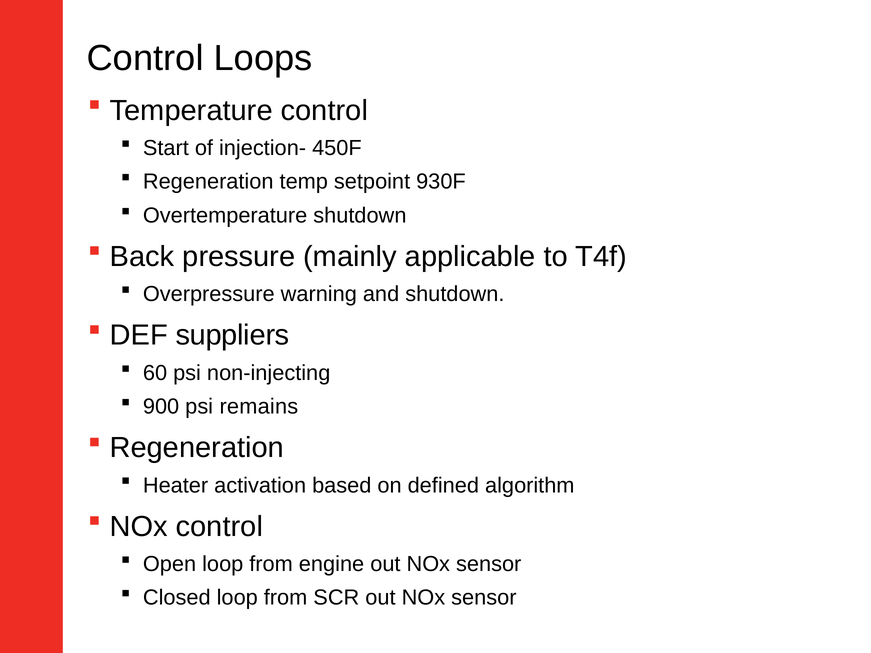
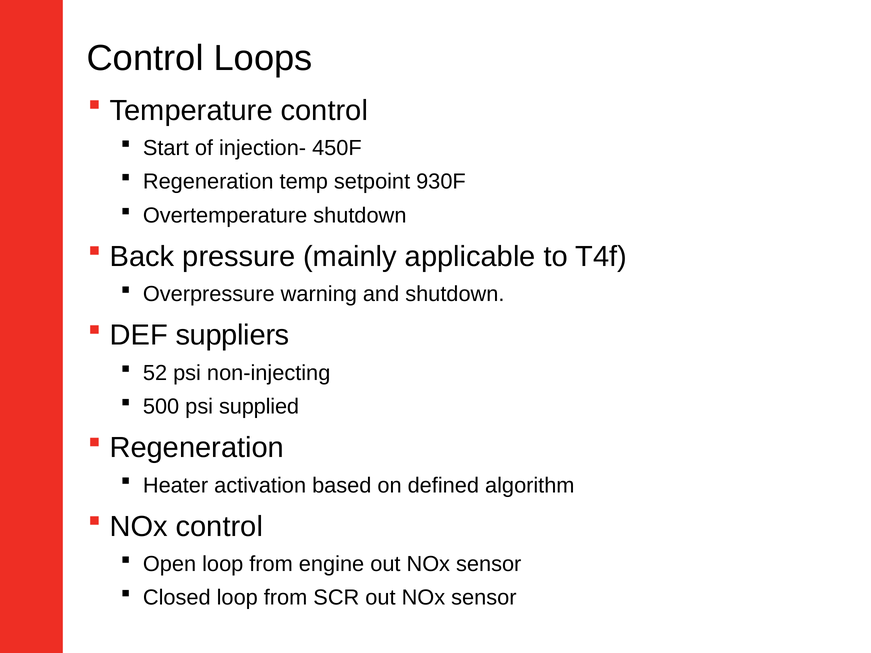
60: 60 -> 52
900: 900 -> 500
remains: remains -> supplied
